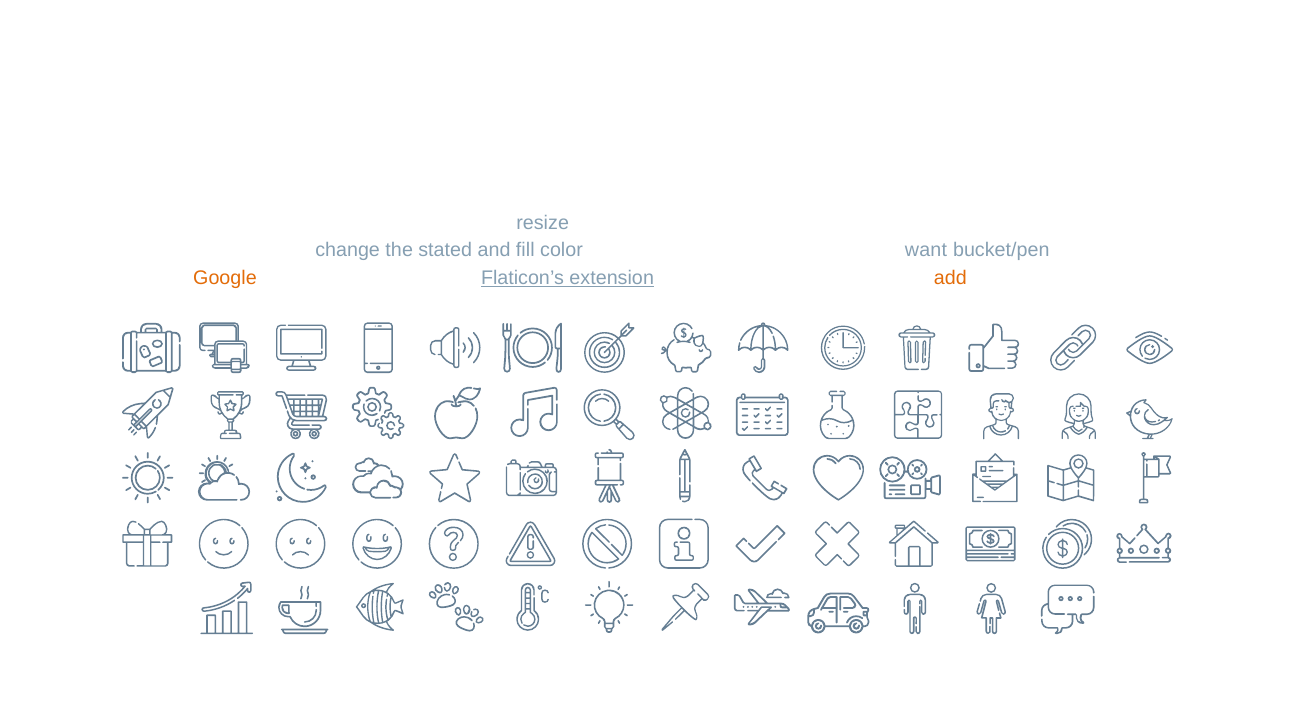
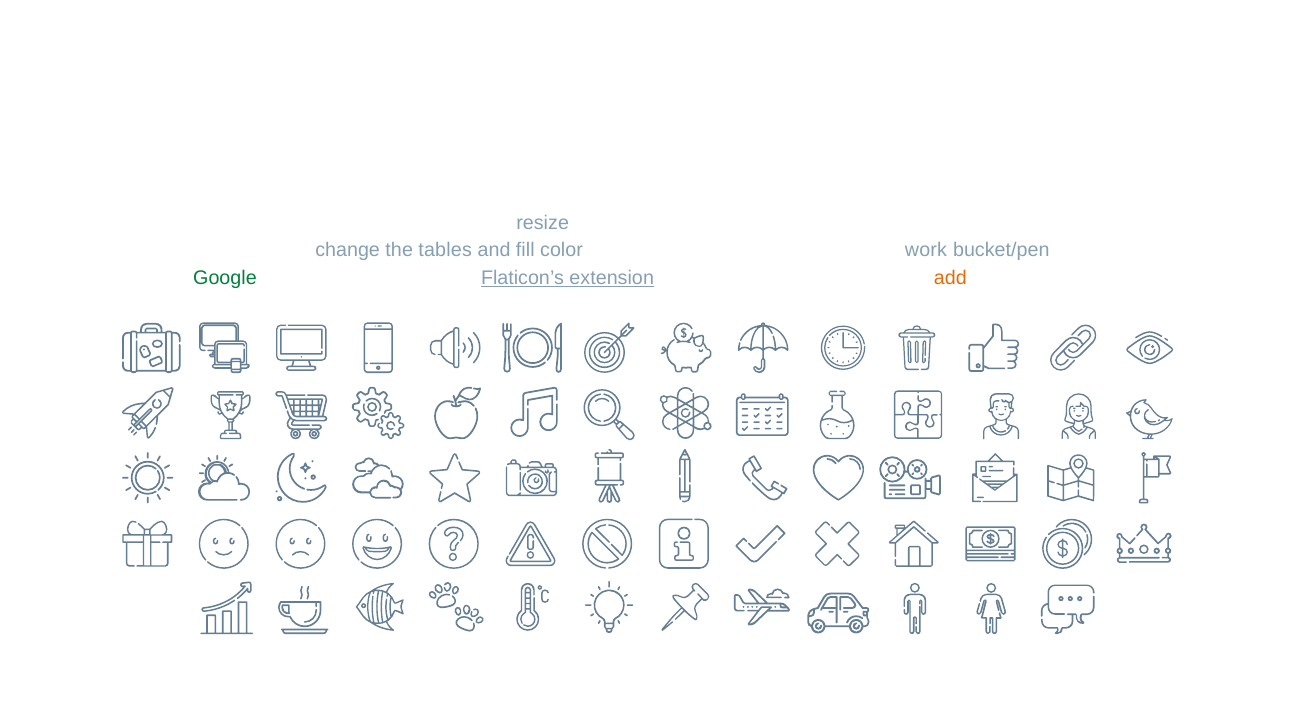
stated: stated -> tables
want: want -> work
Google colour: orange -> green
